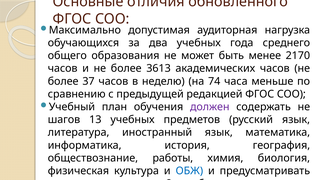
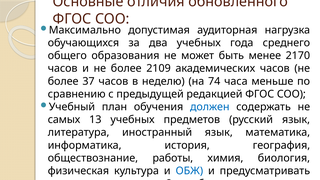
3613: 3613 -> 2109
должен colour: purple -> blue
шагов: шагов -> самых
